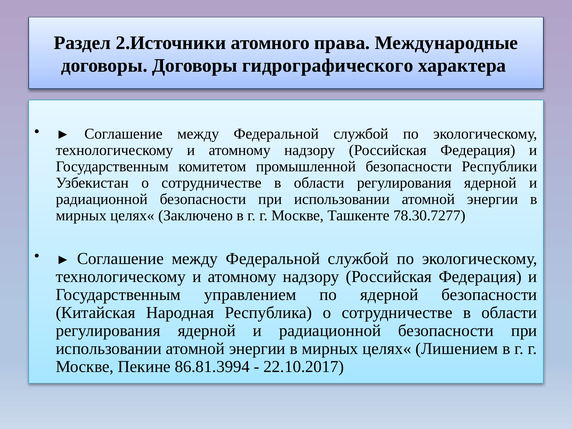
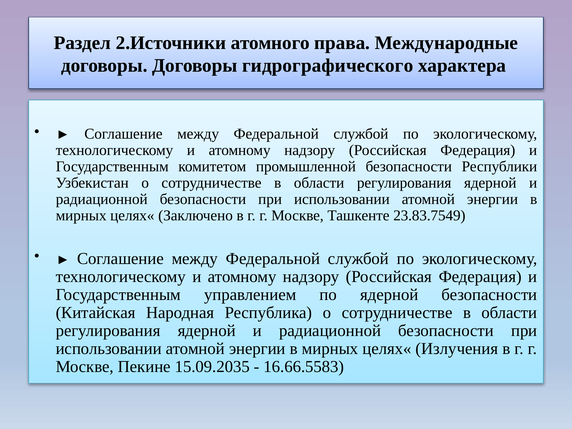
78.30.7277: 78.30.7277 -> 23.83.7549
Лишением: Лишением -> Излучения
86.81.3994: 86.81.3994 -> 15.09.2035
22.10.2017: 22.10.2017 -> 16.66.5583
